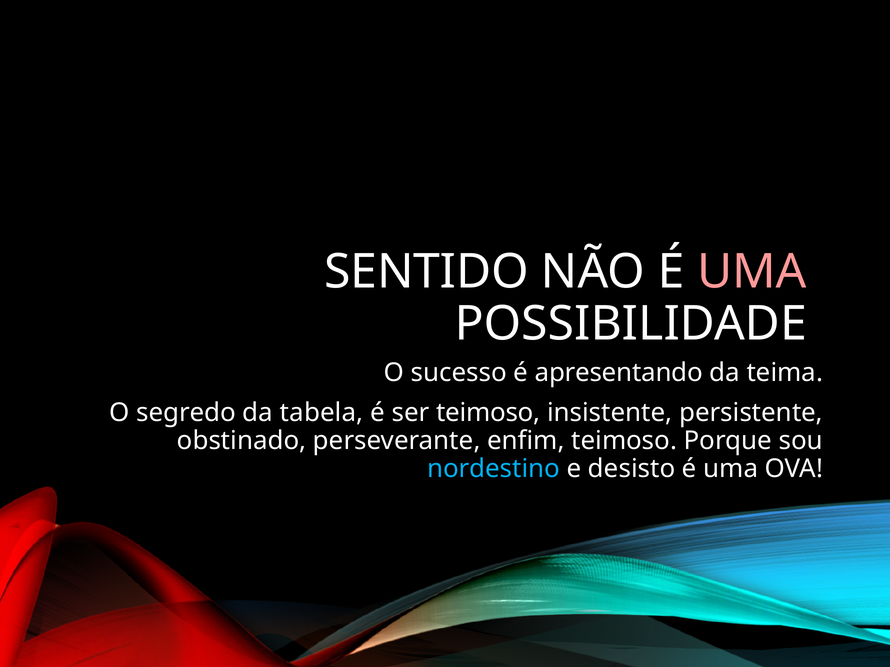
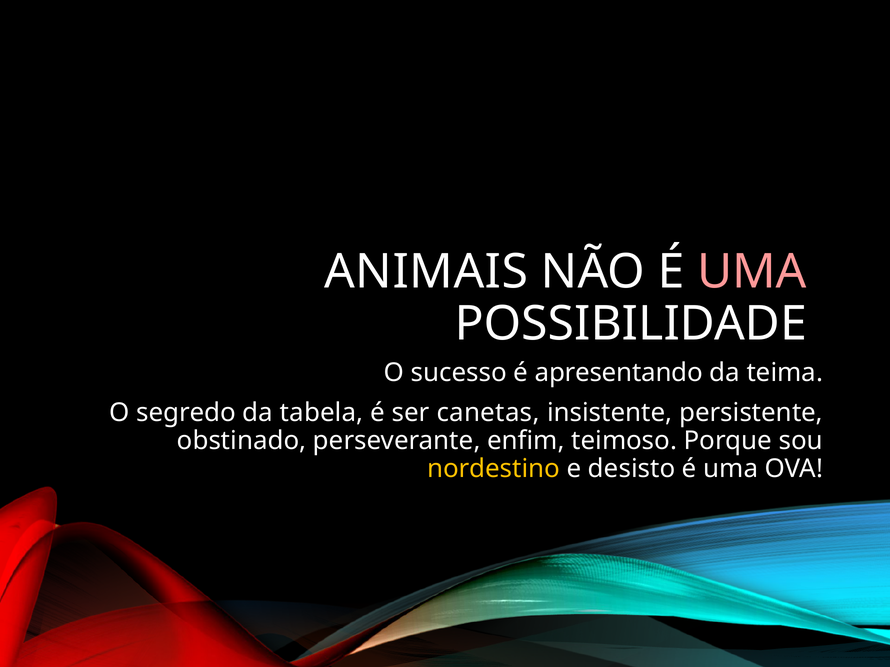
SENTIDO: SENTIDO -> ANIMAIS
ser teimoso: teimoso -> canetas
nordestino colour: light blue -> yellow
